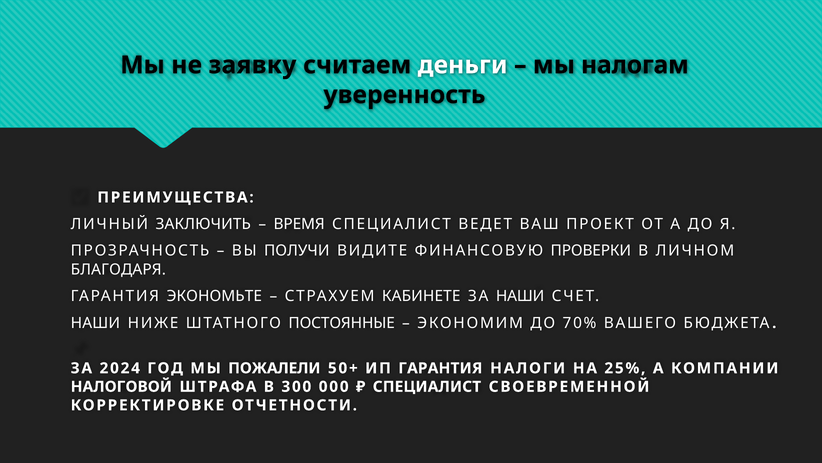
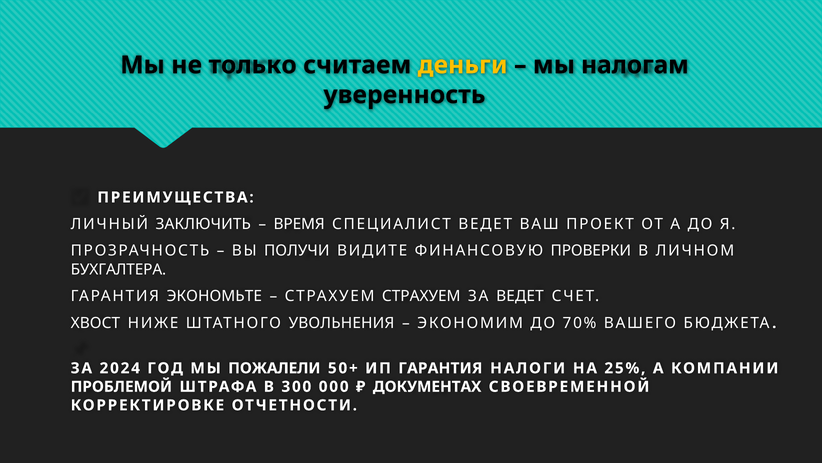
заявку: заявку -> только
деньги colour: white -> yellow
БЛАГОДАРЯ: БЛАГОДАРЯ -> БУХГАЛТЕРА
СТРАХУЕМ КАБИНЕТЕ: КАБИНЕТЕ -> СТРАХУЕМ
ЗА НАШИ: НАШИ -> ВЕДЕТ
НАШИ at (95, 323): НАШИ -> ХВОСТ
ПОСТОЯННЫЕ: ПОСТОЯННЫЕ -> УВОЛЬНЕНИЯ
НАЛОГОВОЙ: НАЛОГОВОЙ -> ПРОБЛЕМОЙ
СПЕЦИАЛИСТ at (427, 386): СПЕЦИАЛИСТ -> ДОКУМЕНТАХ
